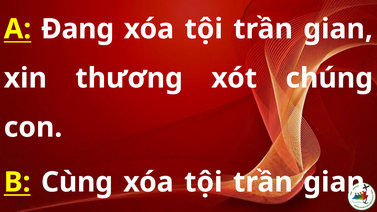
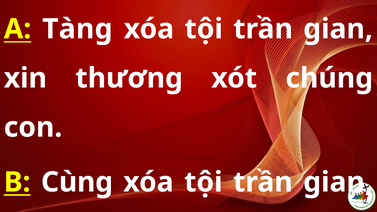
Đang: Đang -> Tàng
